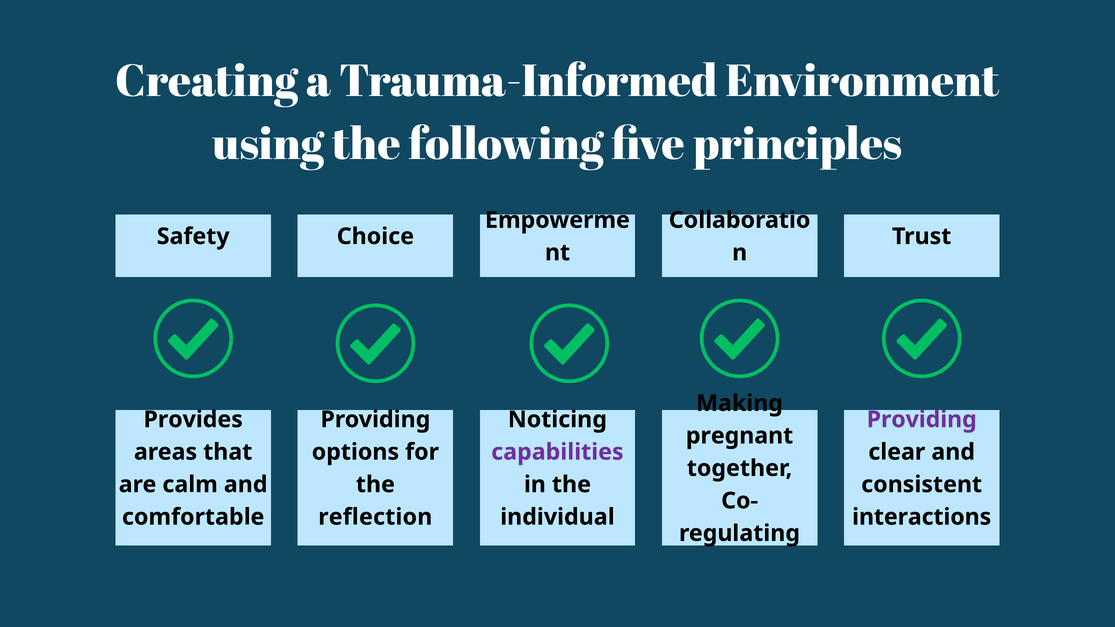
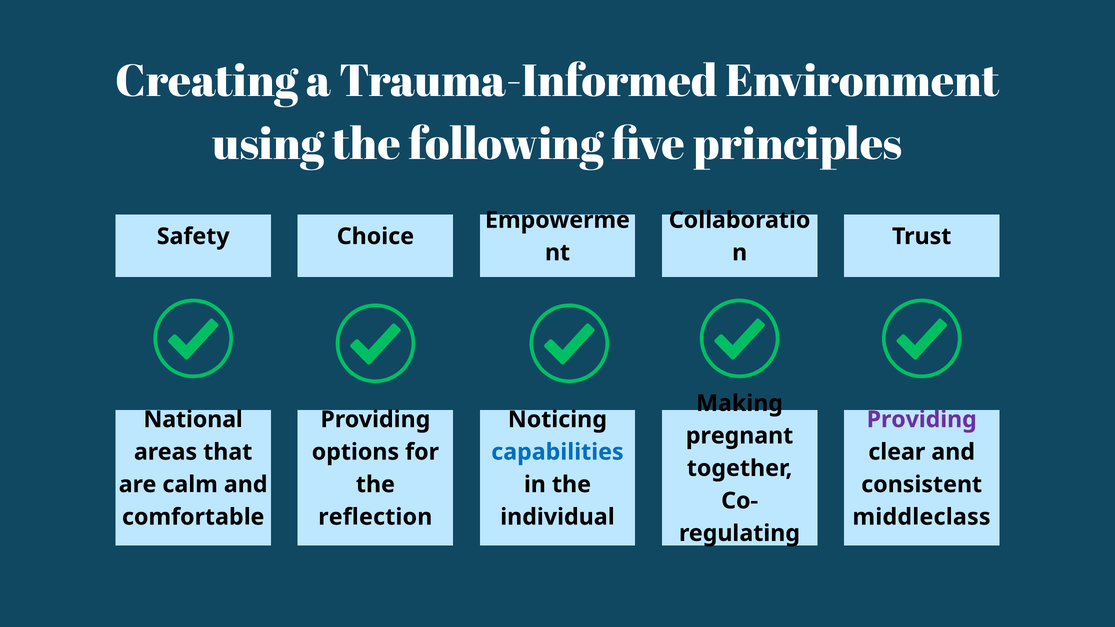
Provides: Provides -> National
capabilities colour: purple -> blue
interactions: interactions -> middleclass
